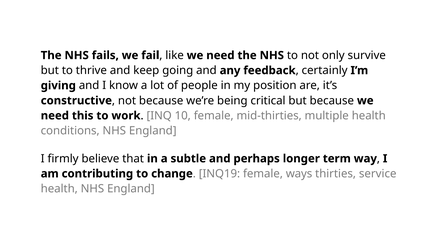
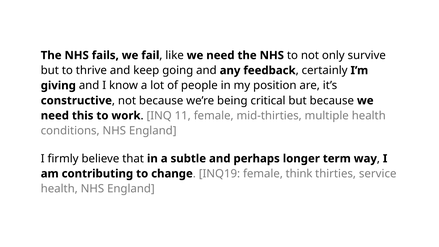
10: 10 -> 11
ways: ways -> think
